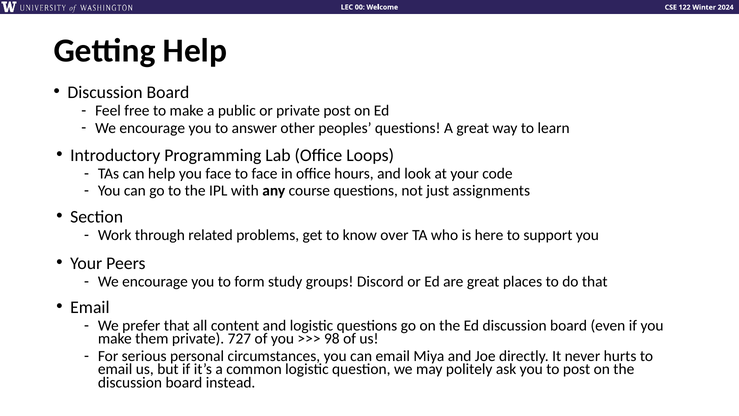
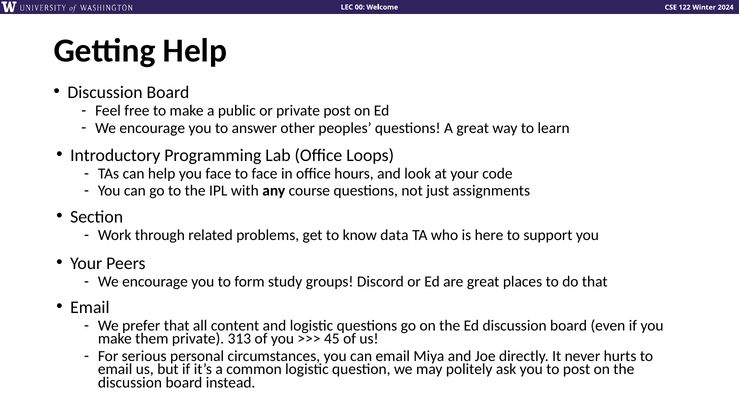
over: over -> data
727: 727 -> 313
98: 98 -> 45
